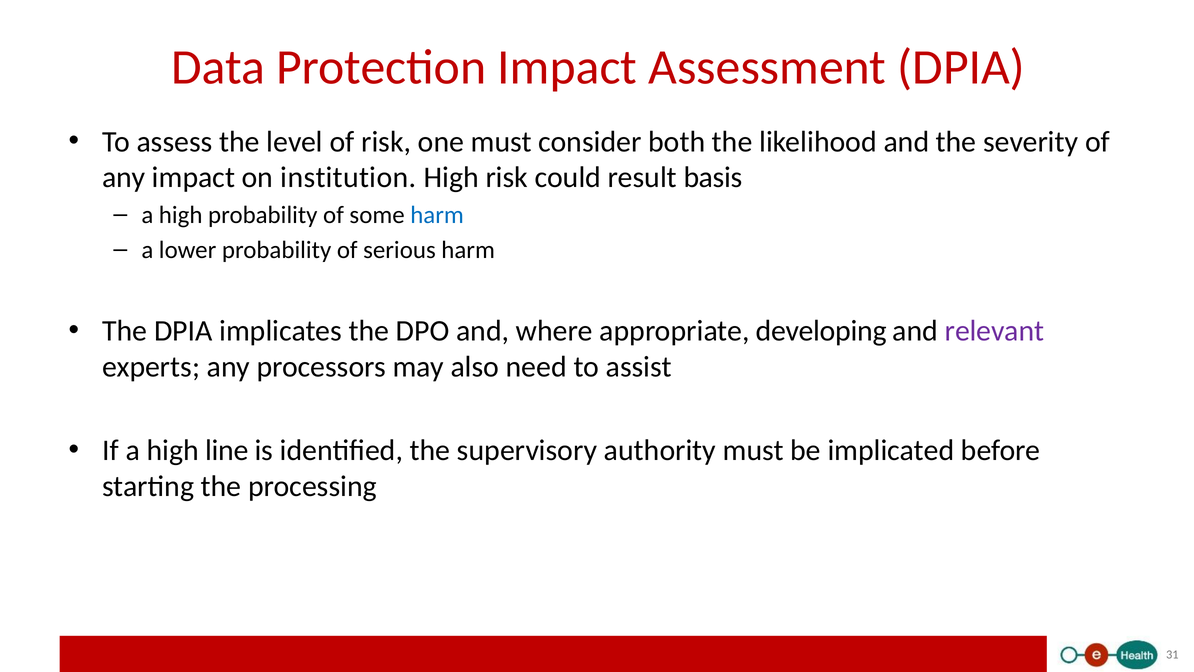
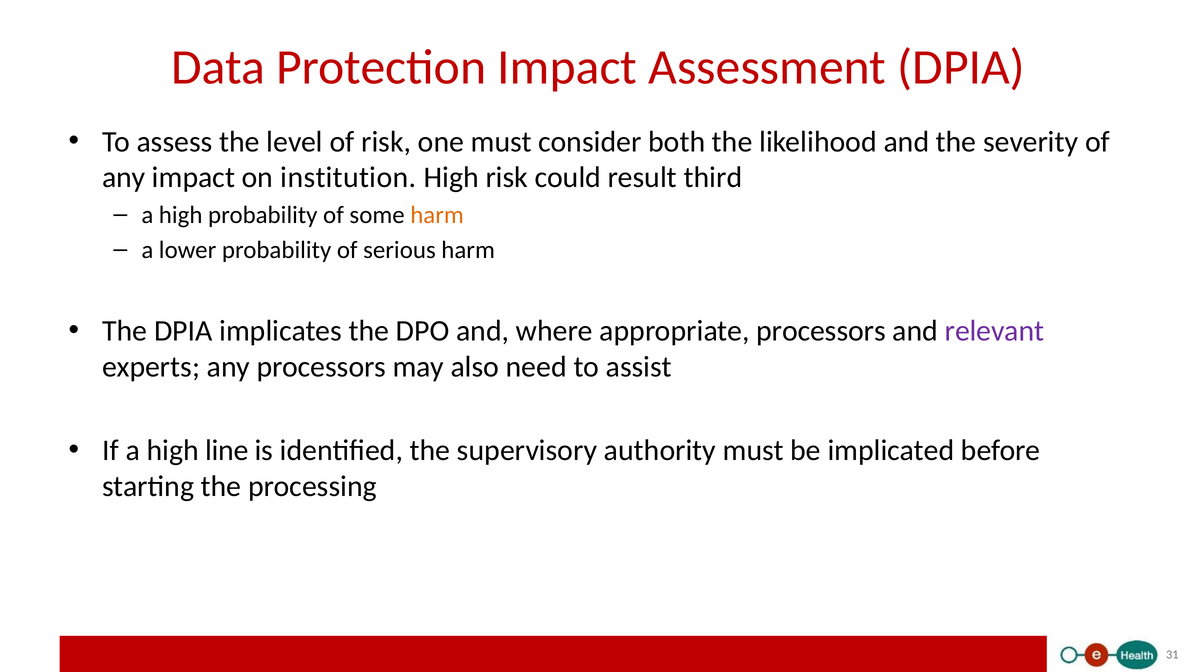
basis: basis -> third
harm at (437, 215) colour: blue -> orange
appropriate developing: developing -> processors
